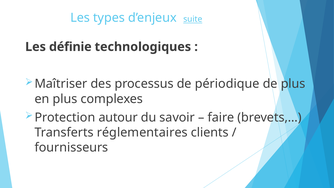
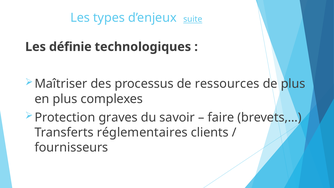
périodique: périodique -> ressources
autour: autour -> graves
